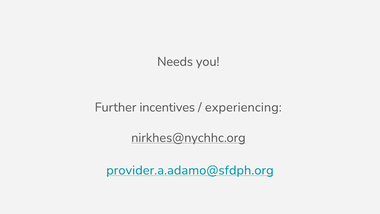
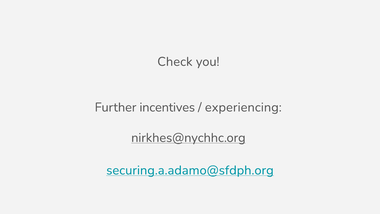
Needs: Needs -> Check
provider.a.adamo@sfdph.org: provider.a.adamo@sfdph.org -> securing.a.adamo@sfdph.org
